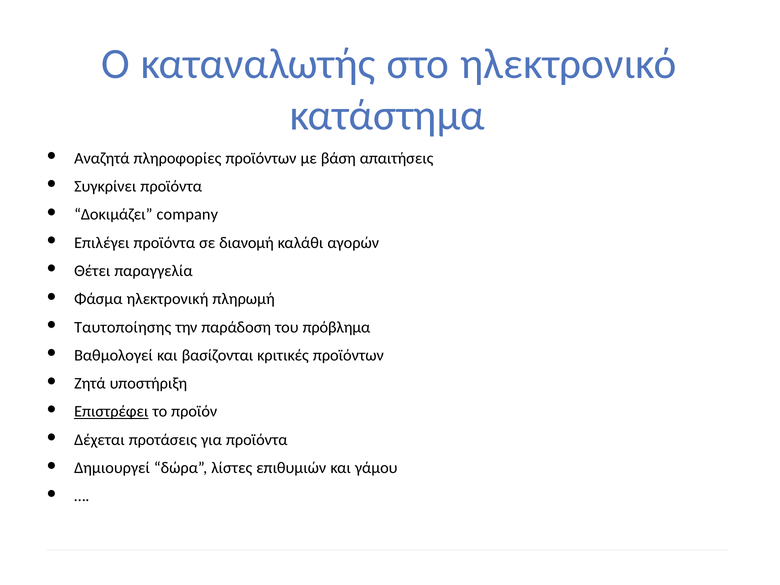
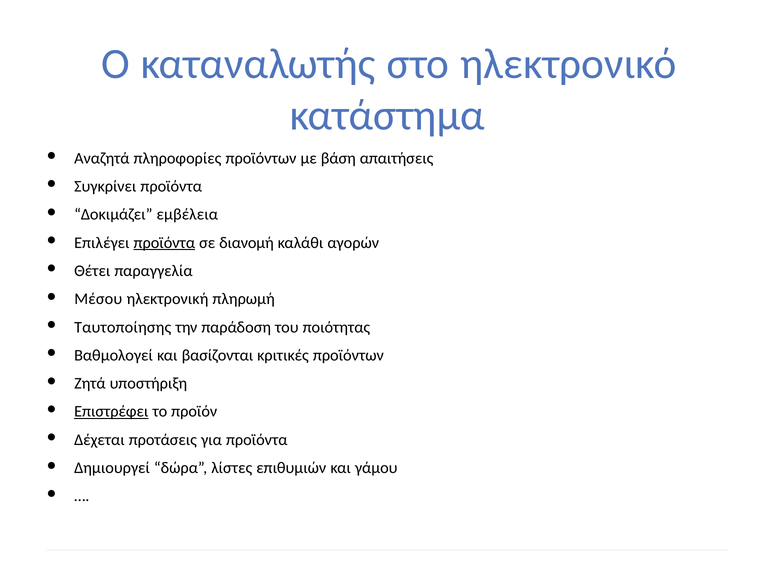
company: company -> εμβέλεια
προϊόντα at (164, 243) underline: none -> present
Φάσμα: Φάσμα -> Μέσου
πρόβλημα: πρόβλημα -> ποιότητας
